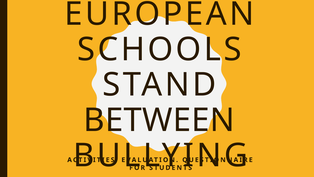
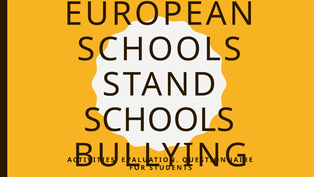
BETWEEN at (159, 120): BETWEEN -> SCHOOLS
